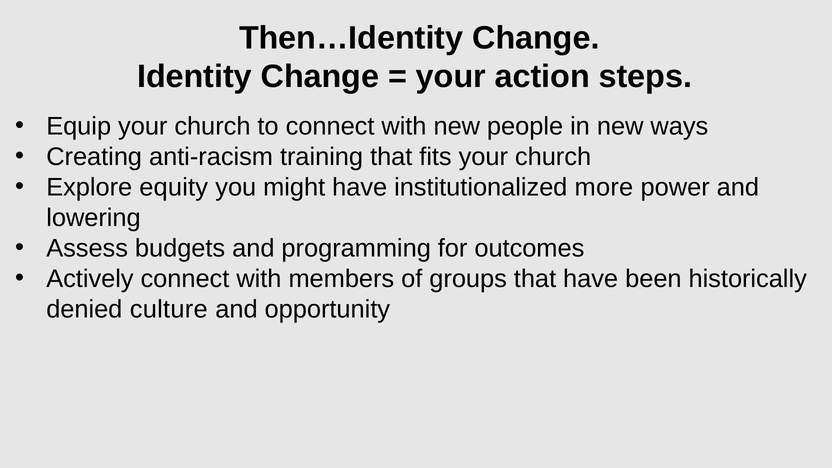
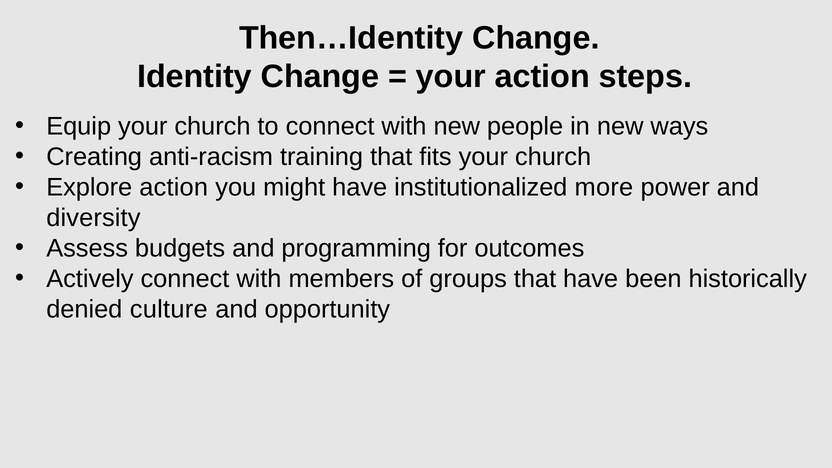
Explore equity: equity -> action
lowering: lowering -> diversity
